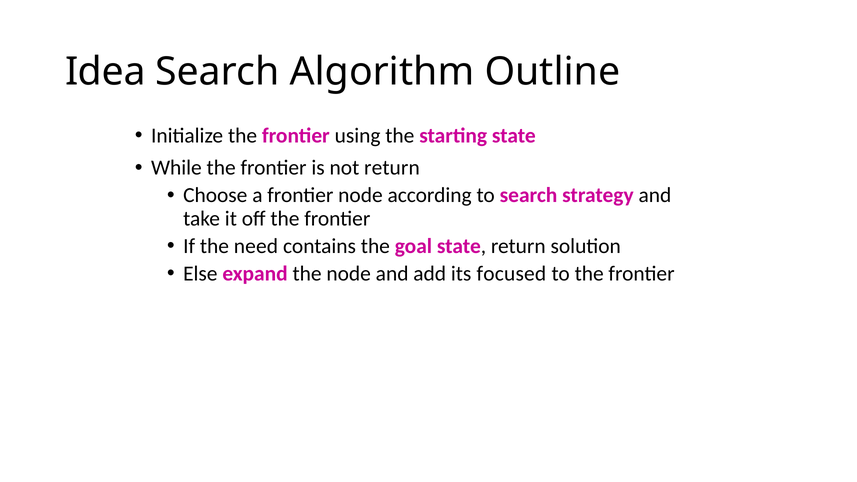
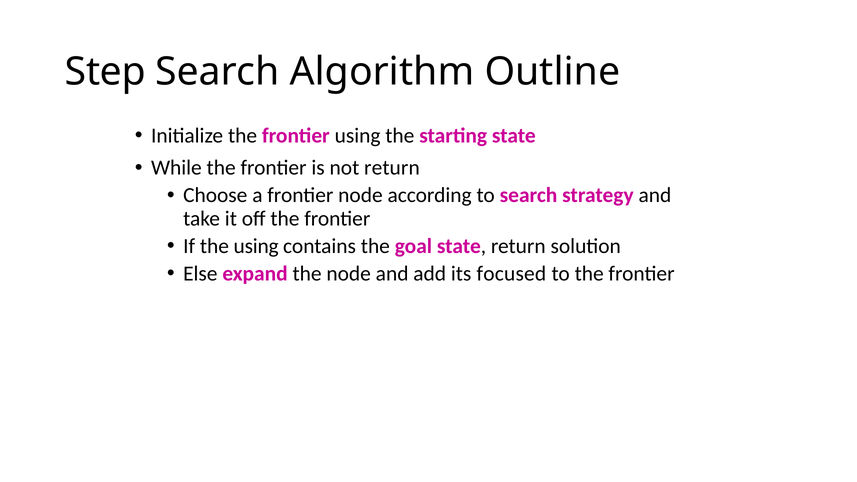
Idea: Idea -> Step
the need: need -> using
